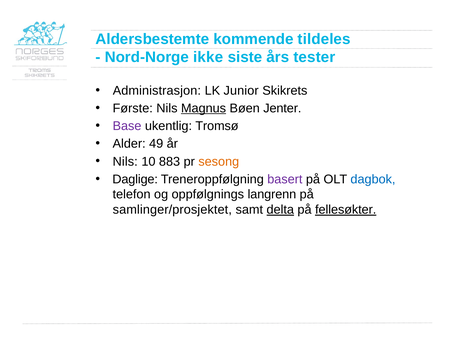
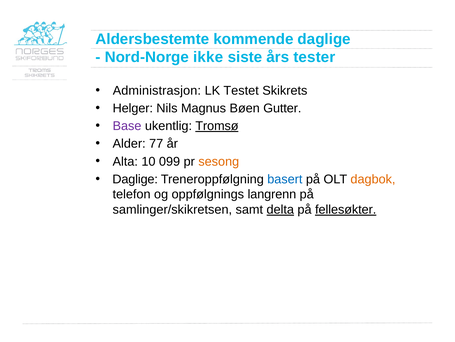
kommende tildeles: tildeles -> daglige
Junior: Junior -> Testet
Første: Første -> Helger
Magnus underline: present -> none
Jenter: Jenter -> Gutter
Tromsø underline: none -> present
49: 49 -> 77
Nils at (125, 161): Nils -> Alta
883: 883 -> 099
basert colour: purple -> blue
dagbok colour: blue -> orange
samlinger/prosjektet: samlinger/prosjektet -> samlinger/skikretsen
